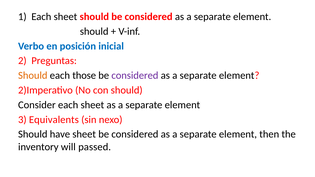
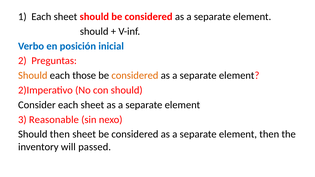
considered at (135, 76) colour: purple -> orange
Equivalents: Equivalents -> Reasonable
Should have: have -> then
